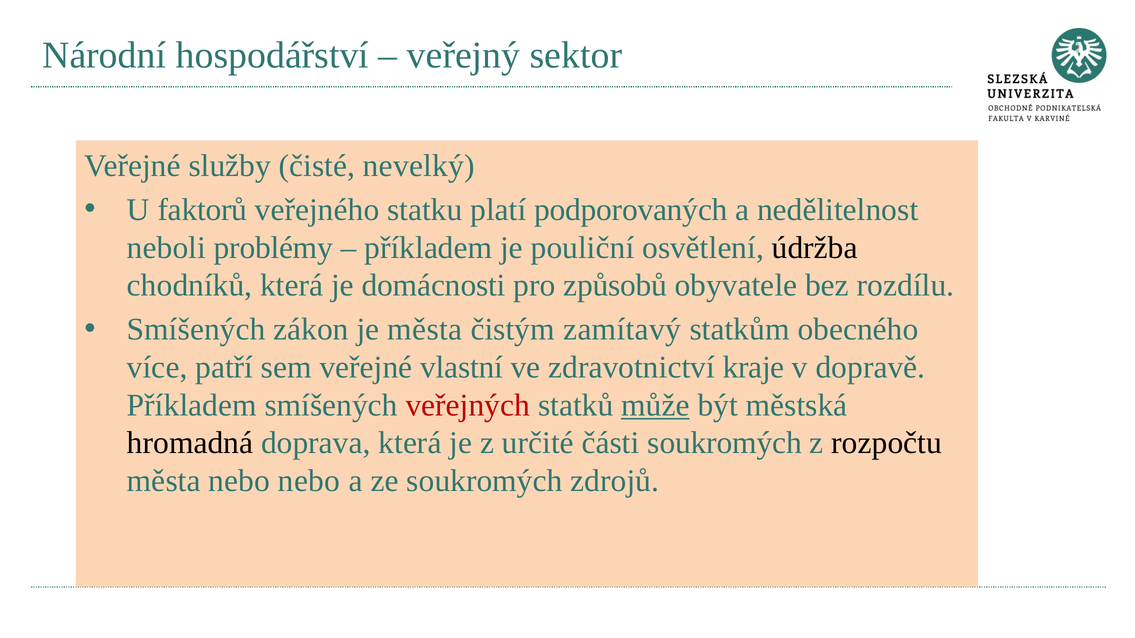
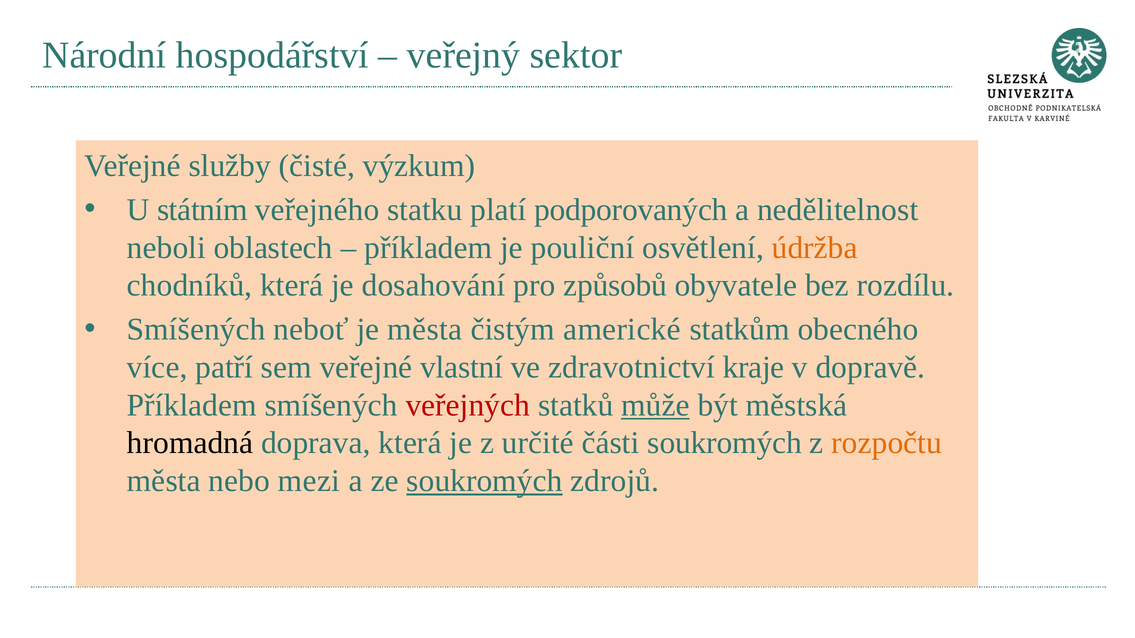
nevelký: nevelký -> výzkum
faktorů: faktorů -> státním
problémy: problémy -> oblastech
údržba colour: black -> orange
domácnosti: domácnosti -> dosahování
zákon: zákon -> neboť
zamítavý: zamítavý -> americké
rozpočtu colour: black -> orange
nebo nebo: nebo -> mezi
soukromých at (484, 481) underline: none -> present
